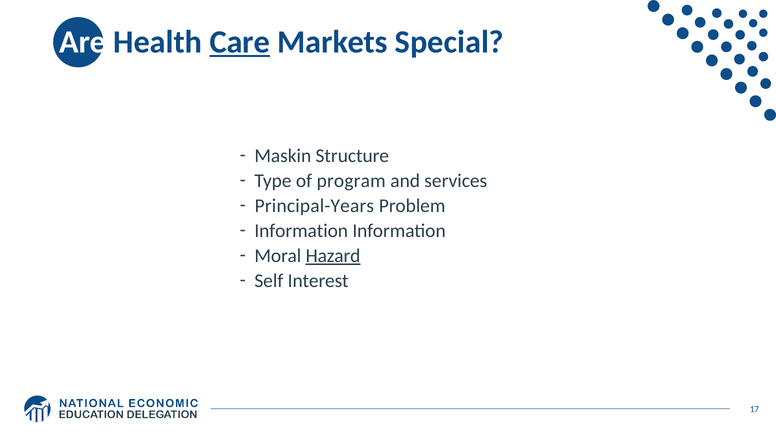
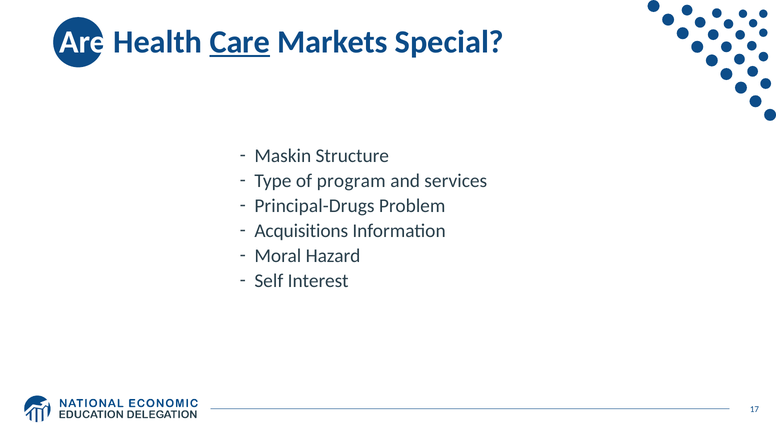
Principal-Years: Principal-Years -> Principal-Drugs
Information at (301, 231): Information -> Acquisitions
Hazard underline: present -> none
